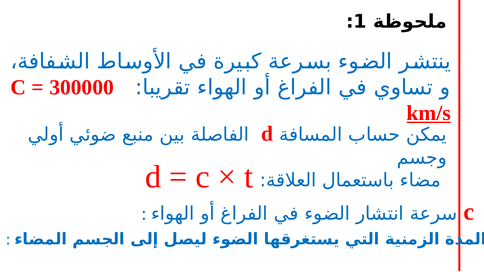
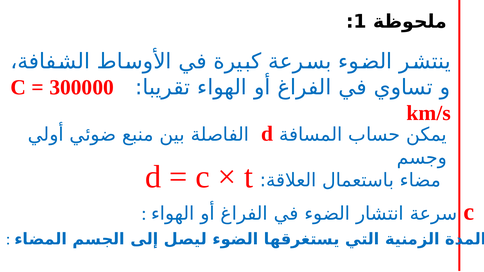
km/s underline: present -> none
